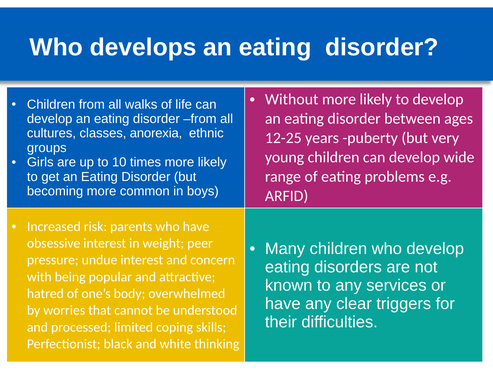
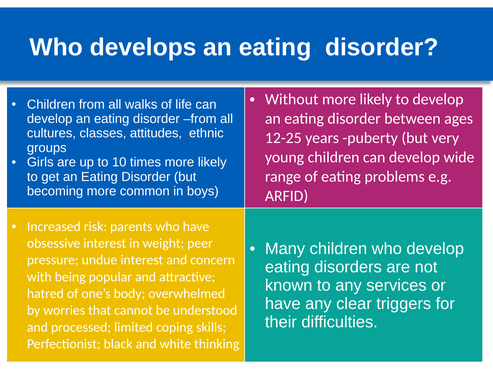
anorexia: anorexia -> attitudes
